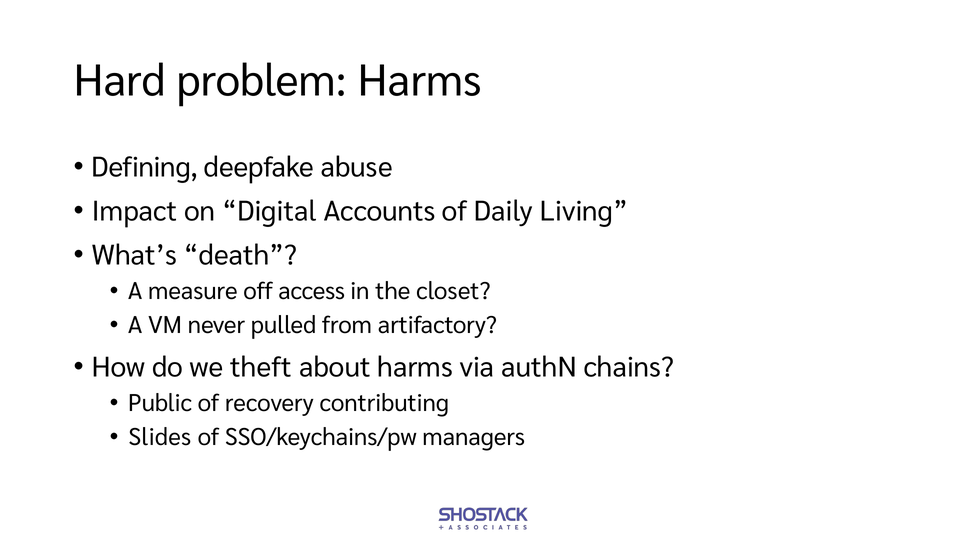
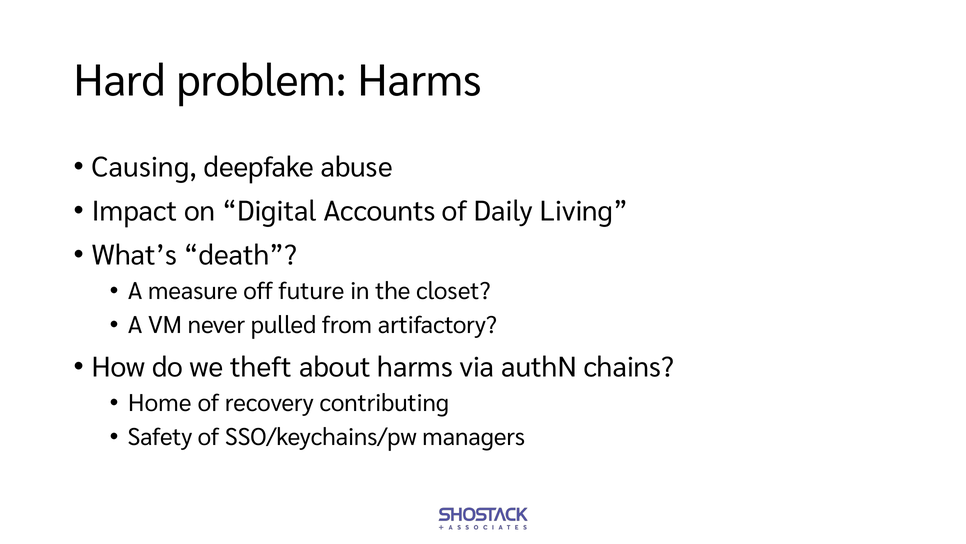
Defining: Defining -> Causing
access: access -> future
Public: Public -> Home
Slides: Slides -> Safety
